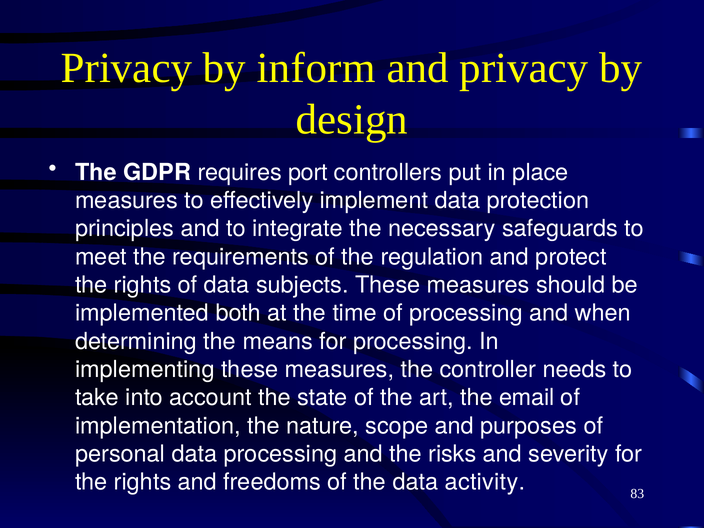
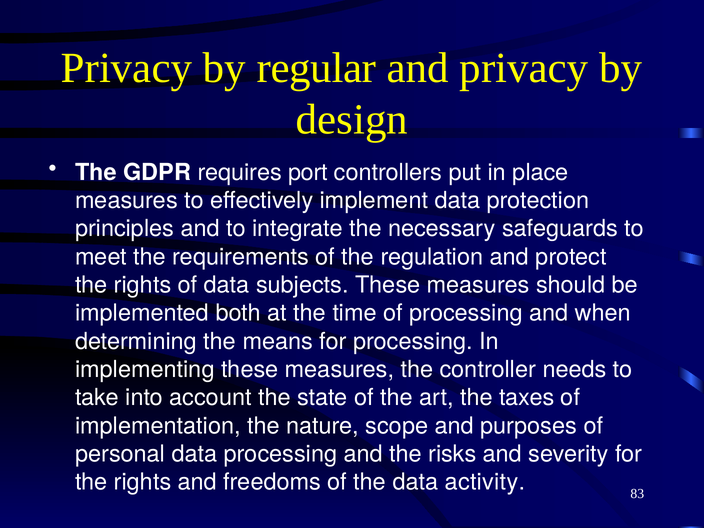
inform: inform -> regular
email: email -> taxes
